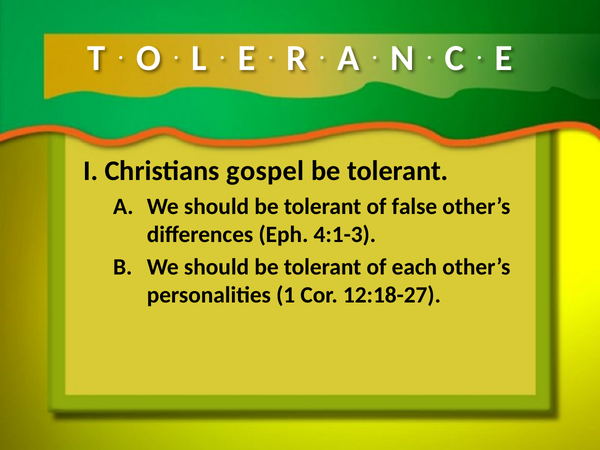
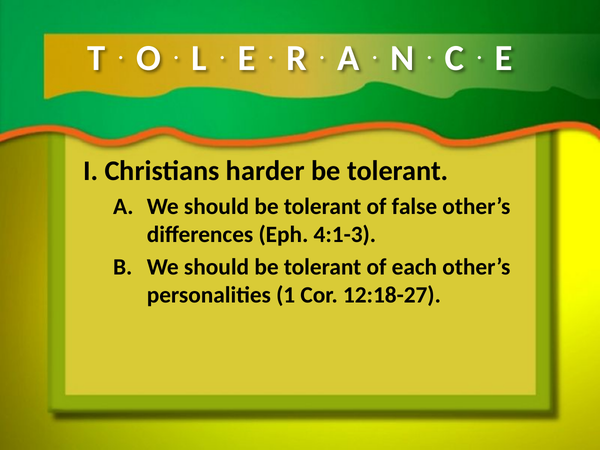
gospel: gospel -> harder
